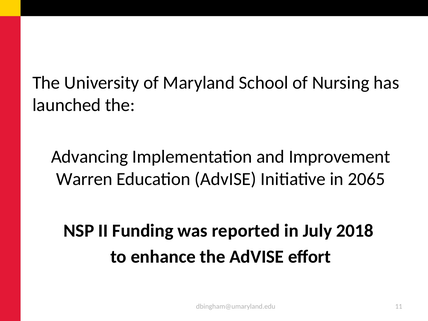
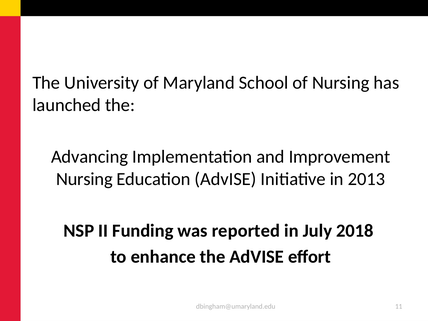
Warren at (84, 179): Warren -> Nursing
2065: 2065 -> 2013
